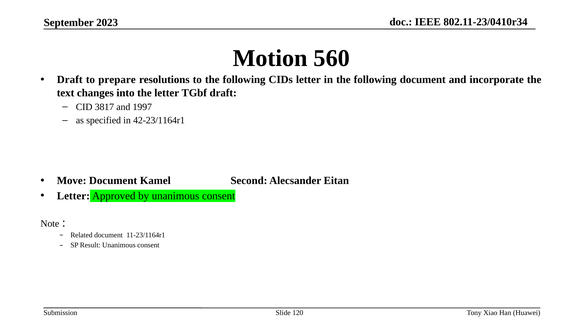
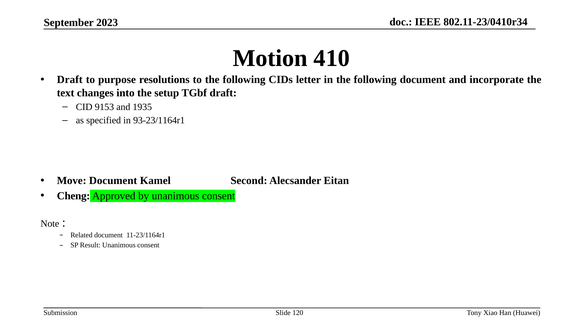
560: 560 -> 410
prepare: prepare -> purpose
the letter: letter -> setup
3817: 3817 -> 9153
1997: 1997 -> 1935
42-23/1164r1: 42-23/1164r1 -> 93-23/1164r1
Letter at (73, 196): Letter -> Cheng
